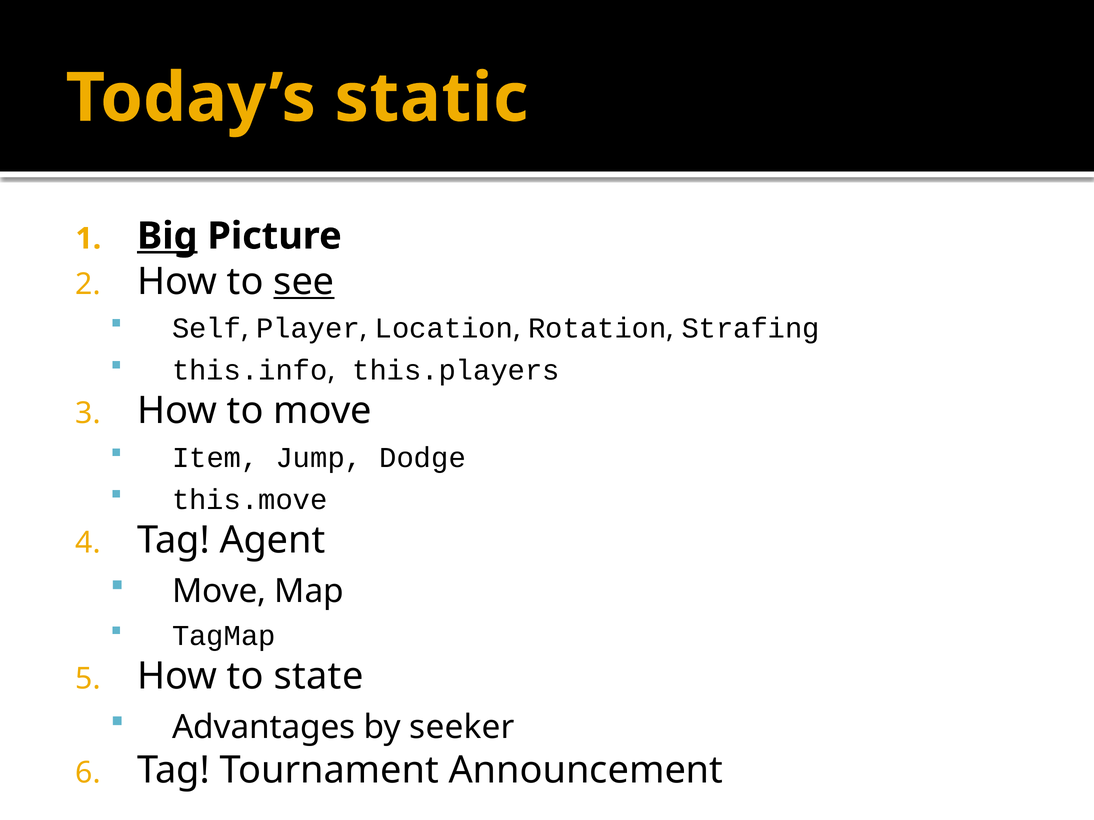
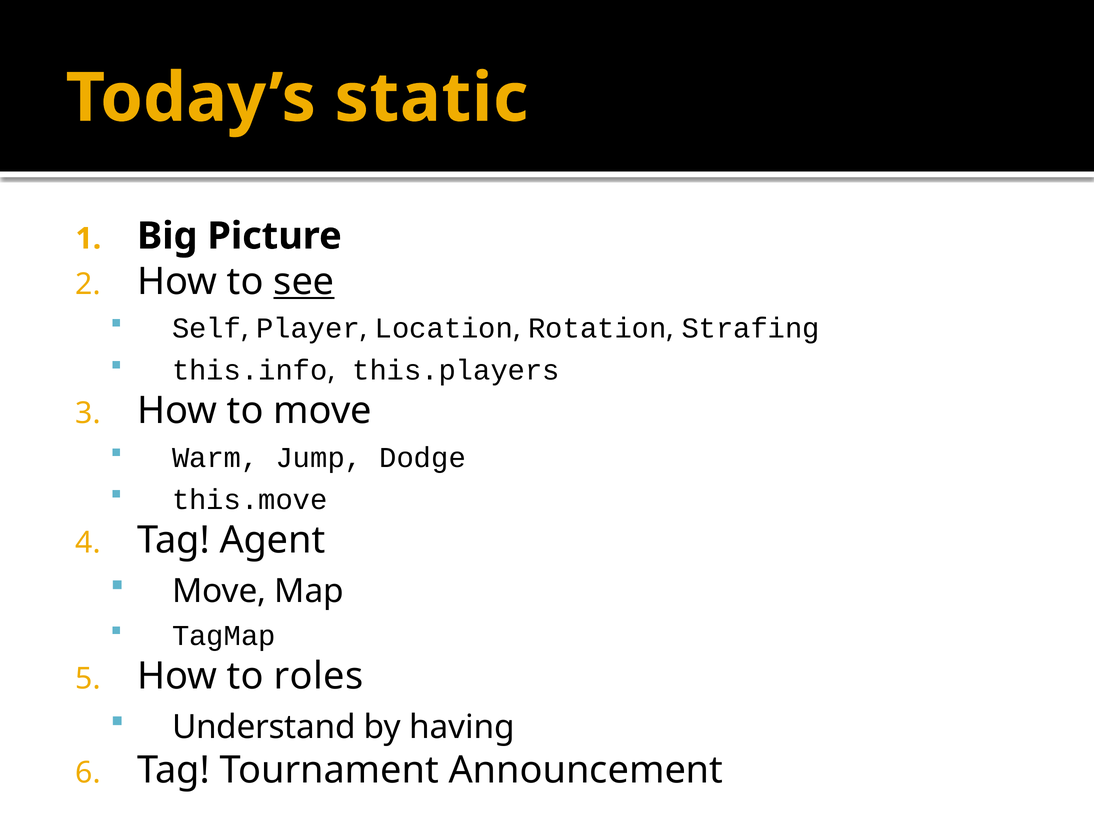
Big underline: present -> none
Item: Item -> Warm
state: state -> roles
Advantages: Advantages -> Understand
seeker: seeker -> having
